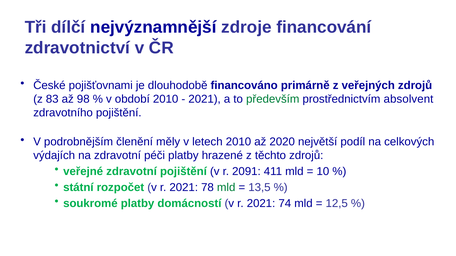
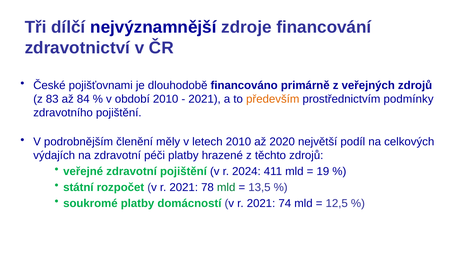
98: 98 -> 84
především colour: green -> orange
absolvent: absolvent -> podmínky
2091: 2091 -> 2024
10: 10 -> 19
